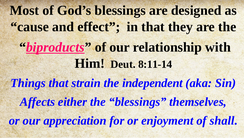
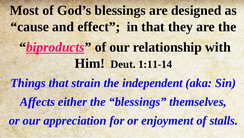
8:11-14: 8:11-14 -> 1:11-14
shall: shall -> stalls
